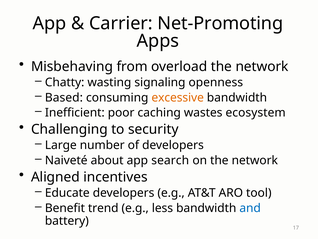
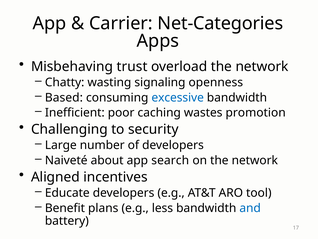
Net-Promoting: Net-Promoting -> Net-Categories
from: from -> trust
excessive colour: orange -> blue
ecosystem: ecosystem -> promotion
trend: trend -> plans
